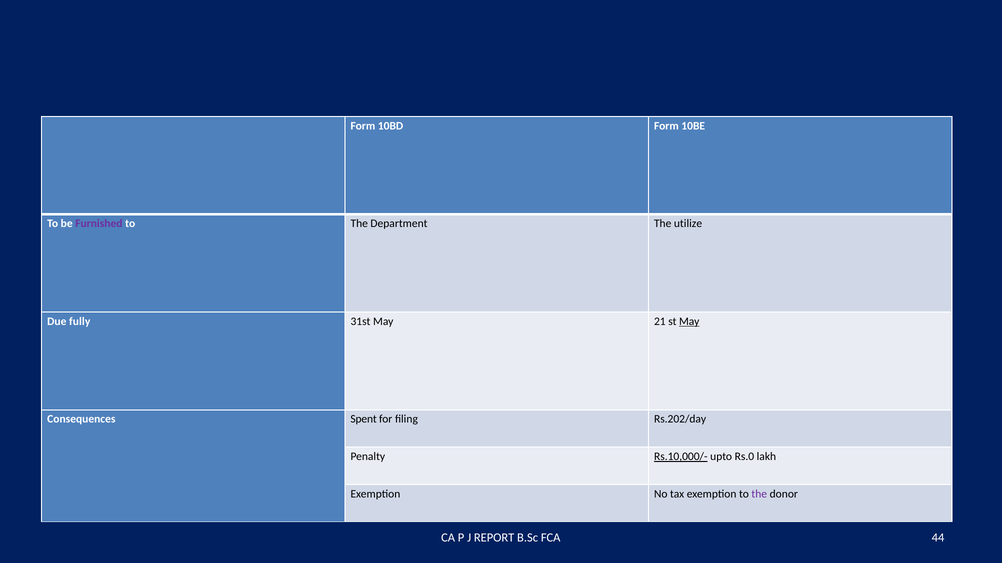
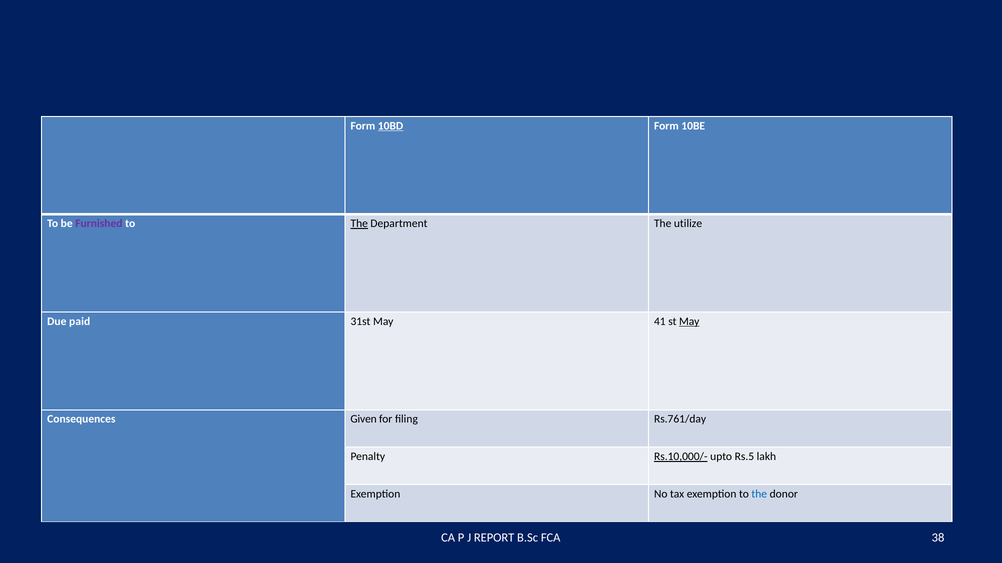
10BD underline: none -> present
The at (359, 224) underline: none -> present
fully: fully -> paid
21: 21 -> 41
Spent: Spent -> Given
Rs.202/day: Rs.202/day -> Rs.761/day
Rs.0: Rs.0 -> Rs.5
the at (759, 494) colour: purple -> blue
44: 44 -> 38
